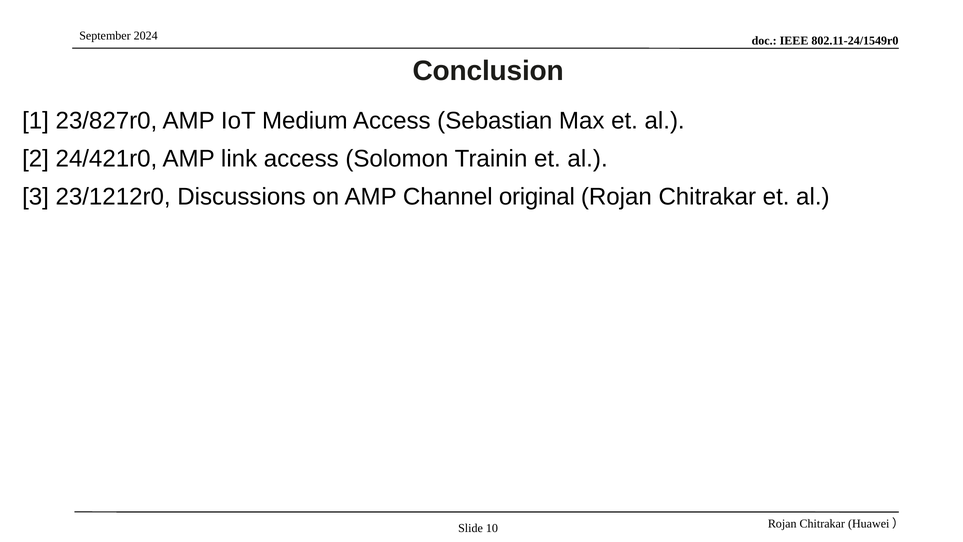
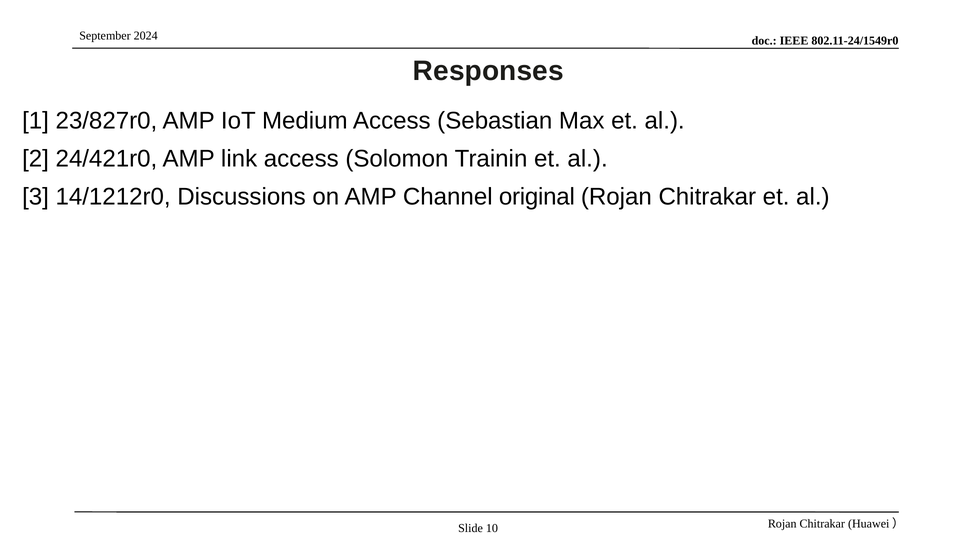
Conclusion: Conclusion -> Responses
23/1212r0: 23/1212r0 -> 14/1212r0
